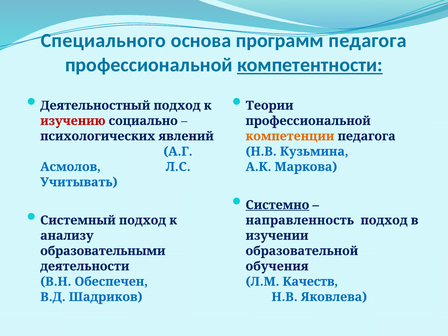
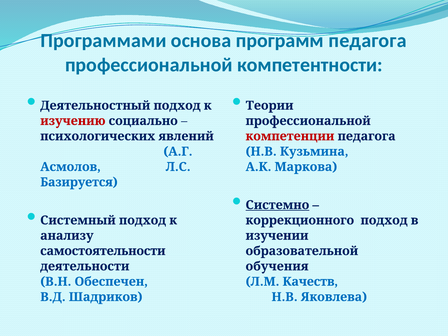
Специального: Специального -> Программами
компетентности underline: present -> none
компетенции colour: orange -> red
Учитывать: Учитывать -> Базируется
направленность: направленность -> коррекционного
образовательными: образовательными -> самостоятельности
